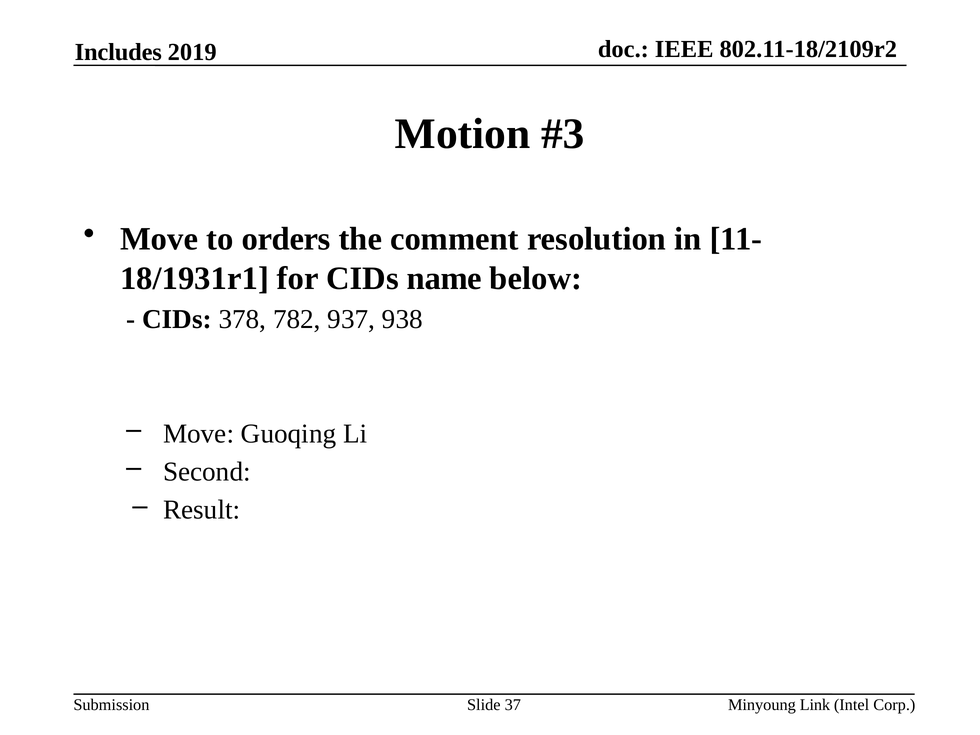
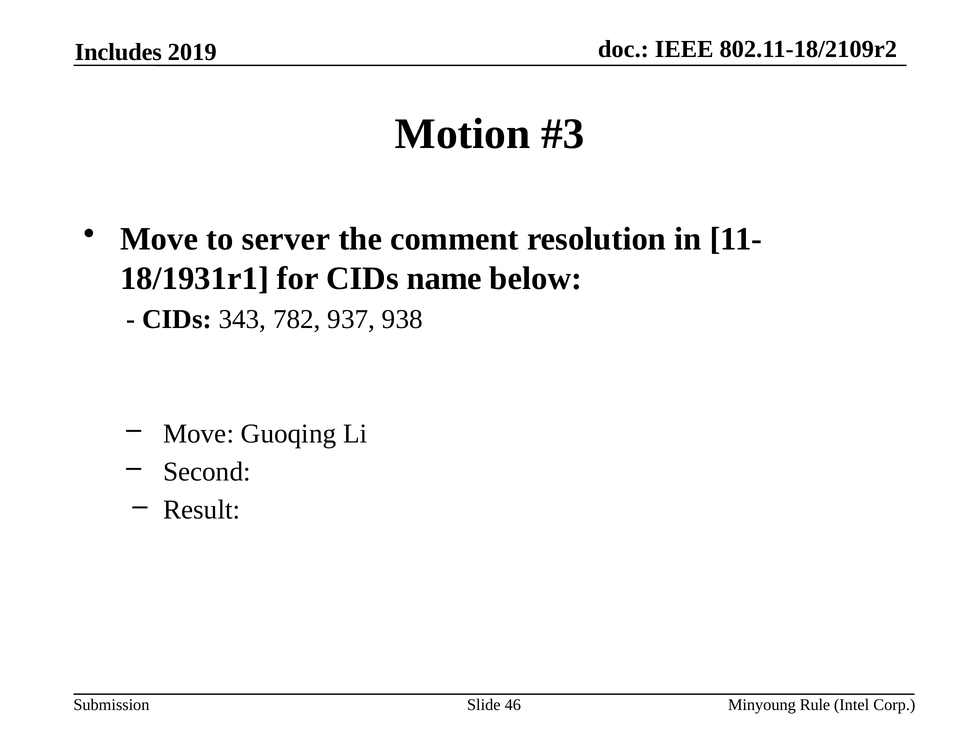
orders: orders -> server
378: 378 -> 343
37: 37 -> 46
Link: Link -> Rule
